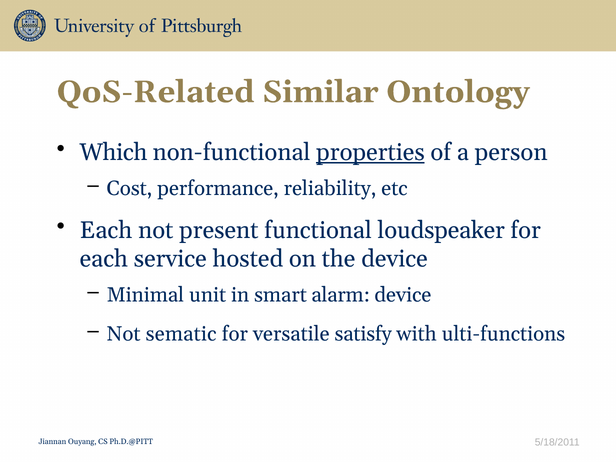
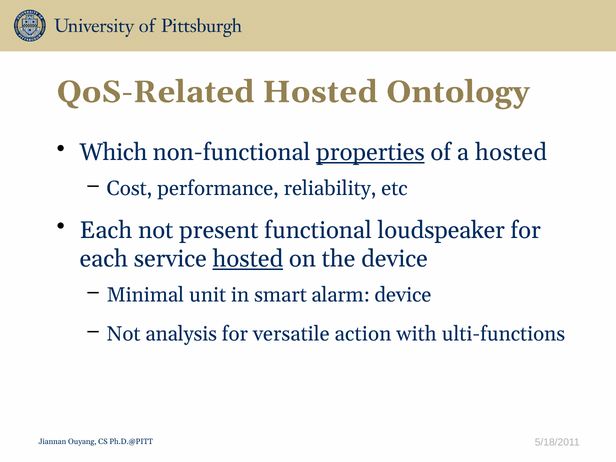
QoS-Related Similar: Similar -> Hosted
a person: person -> hosted
hosted at (248, 259) underline: none -> present
sematic: sematic -> analysis
satisfy: satisfy -> action
